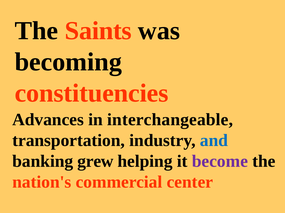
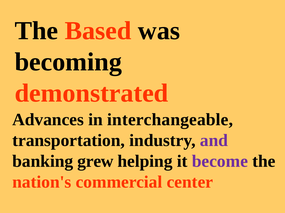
Saints: Saints -> Based
constituencies: constituencies -> demonstrated
and colour: blue -> purple
